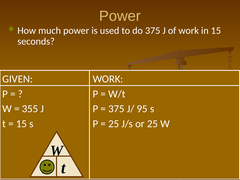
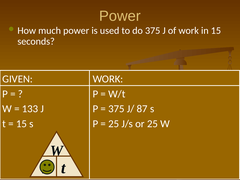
355: 355 -> 133
95: 95 -> 87
